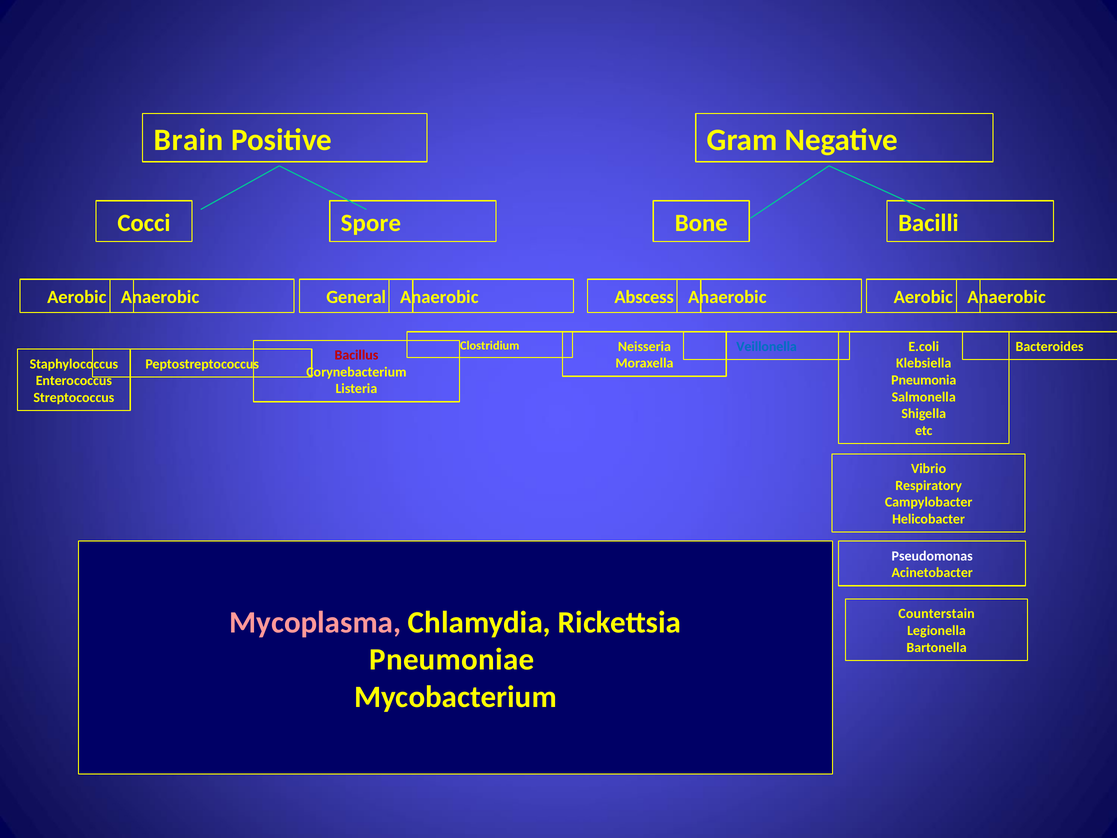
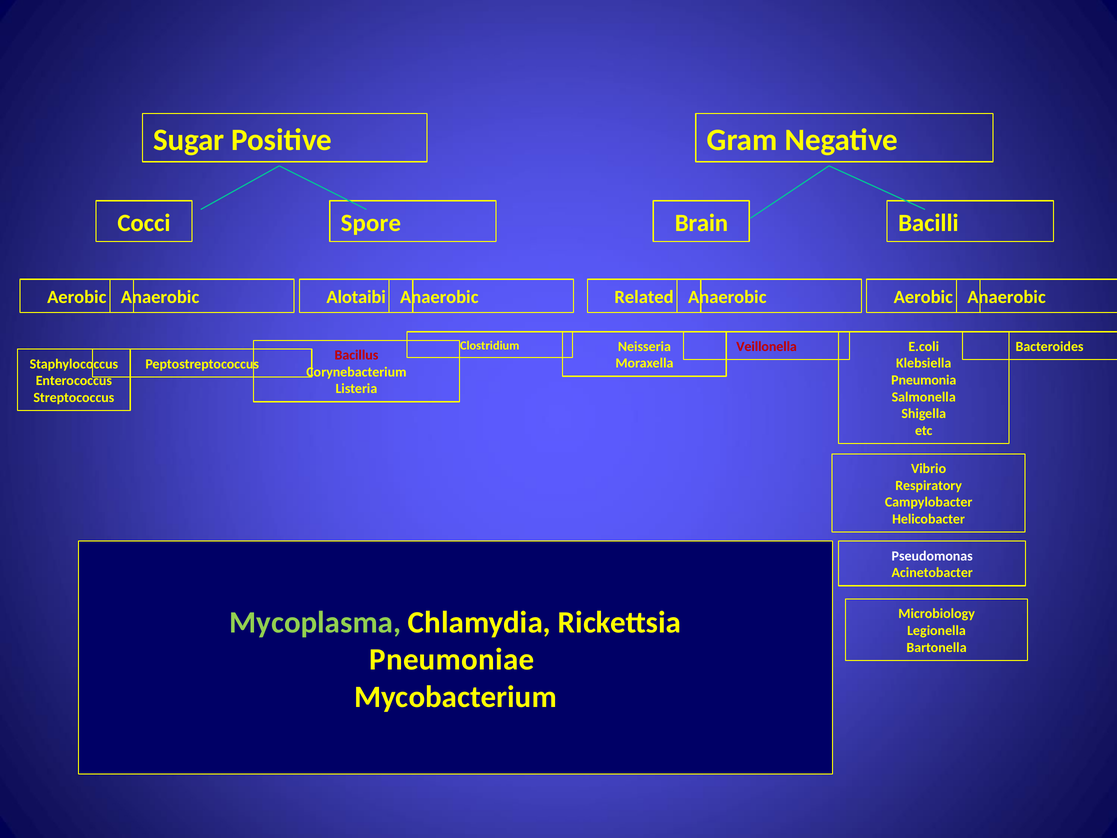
Brain: Brain -> Sugar
Bone: Bone -> Brain
General: General -> Alotaibi
Abscess: Abscess -> Related
Veillonella colour: blue -> red
Counterstain: Counterstain -> Microbiology
Mycoplasma colour: pink -> light green
